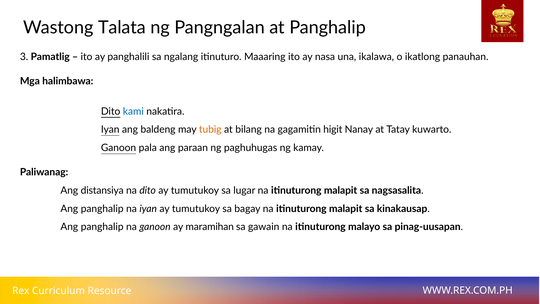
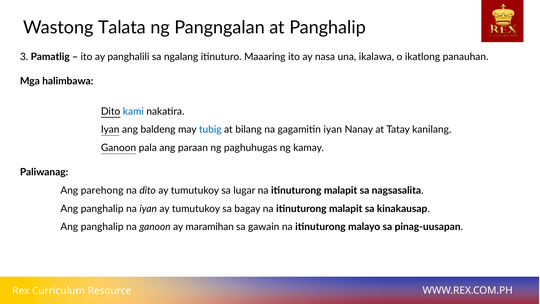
tubig colour: orange -> blue
gagamitin higit: higit -> iyan
kuwarto: kuwarto -> kanilang
distansiya: distansiya -> parehong
